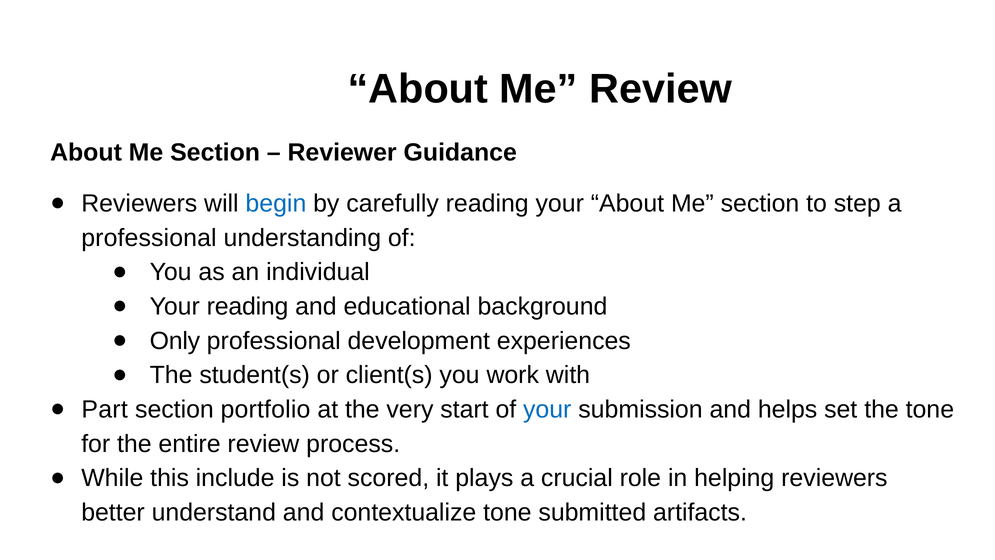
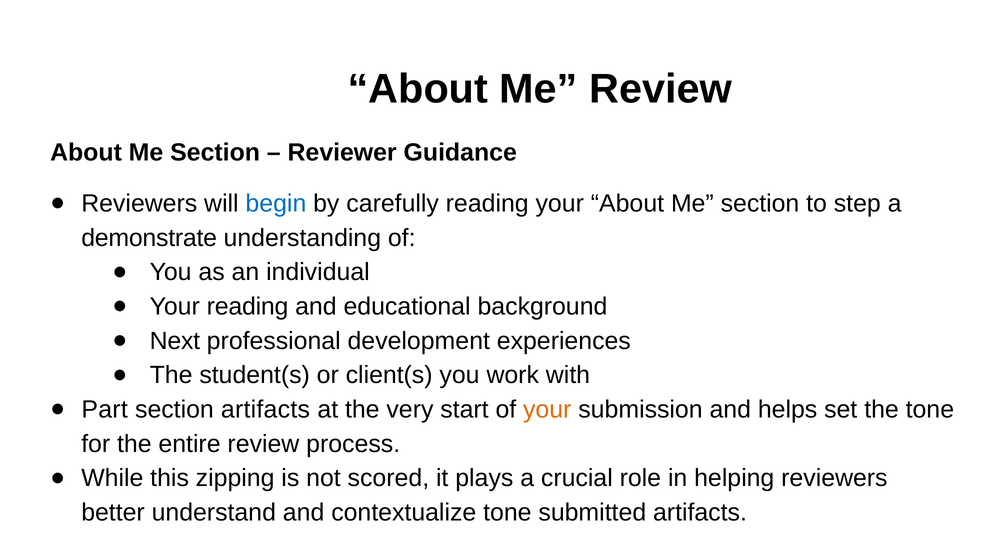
professional at (149, 238): professional -> demonstrate
Only: Only -> Next
section portfolio: portfolio -> artifacts
your at (547, 409) colour: blue -> orange
include: include -> zipping
